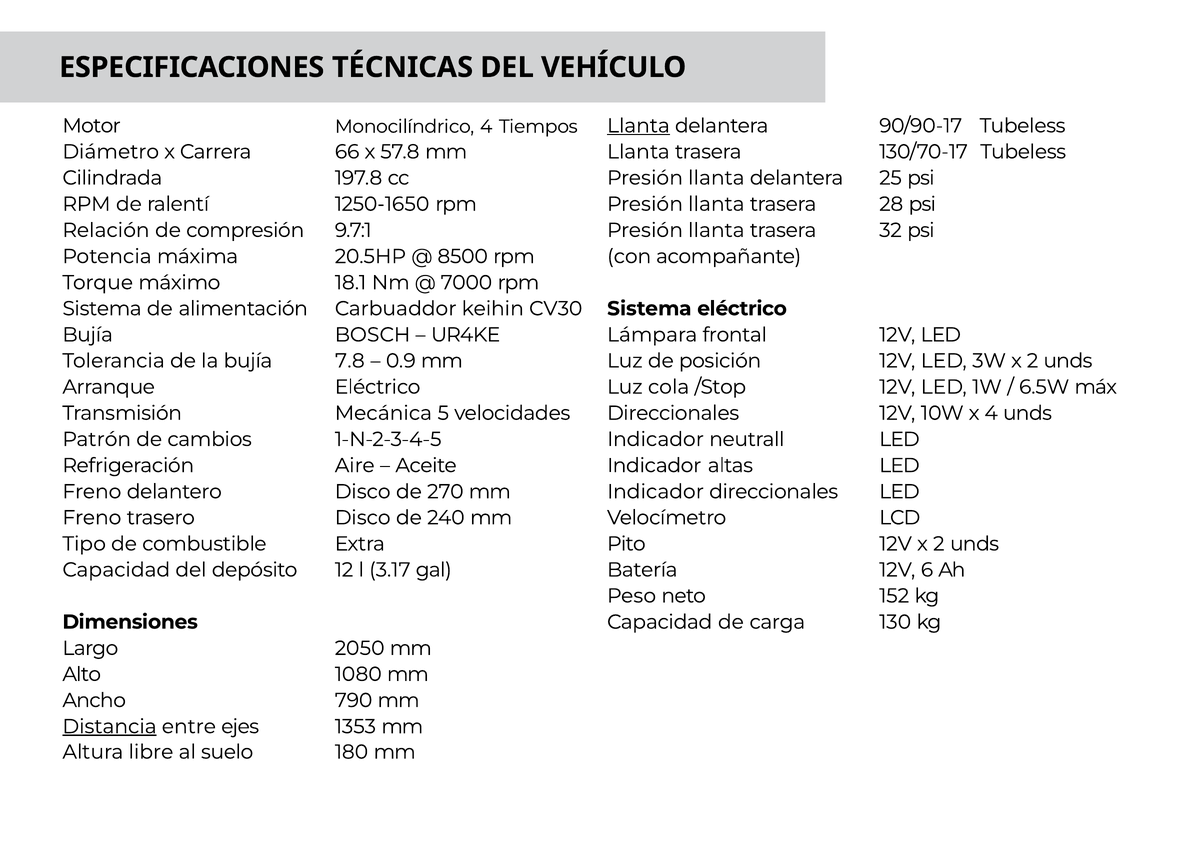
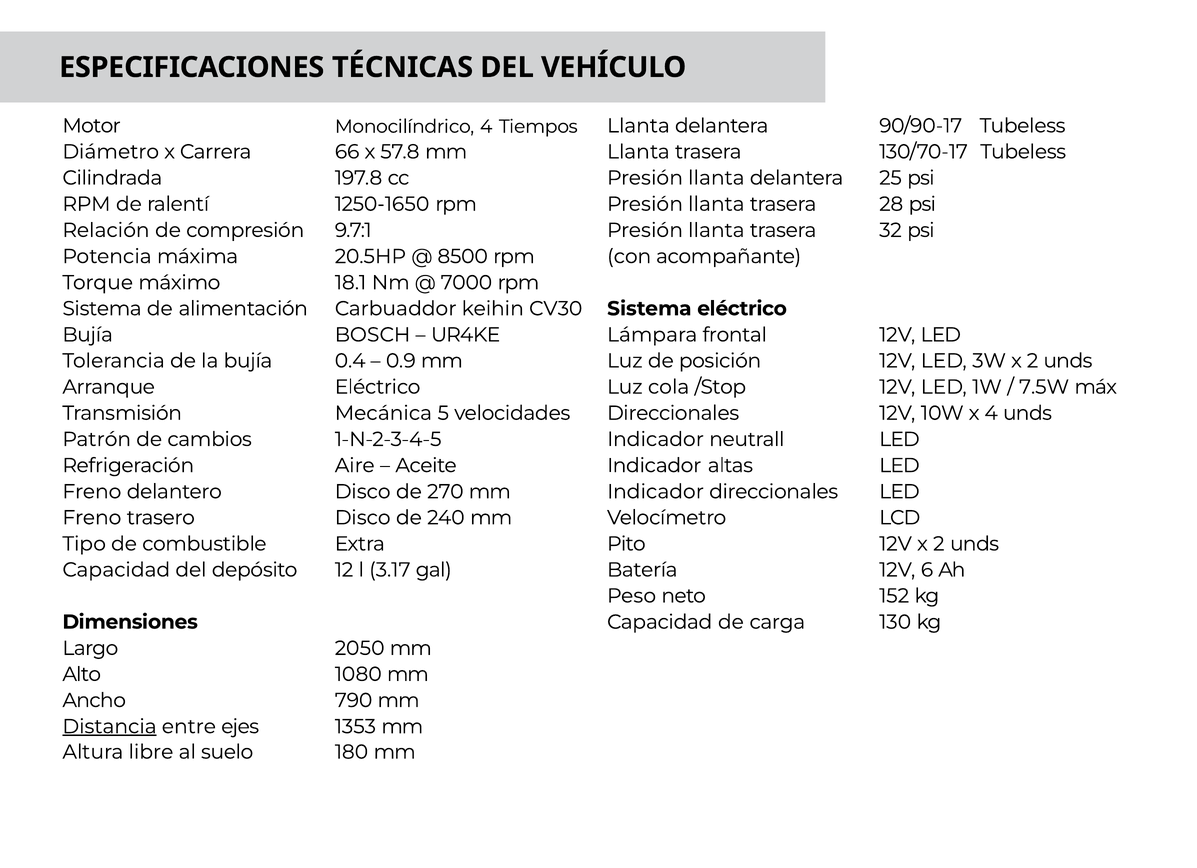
Llanta at (638, 126) underline: present -> none
7.8: 7.8 -> 0.4
6.5W: 6.5W -> 7.5W
